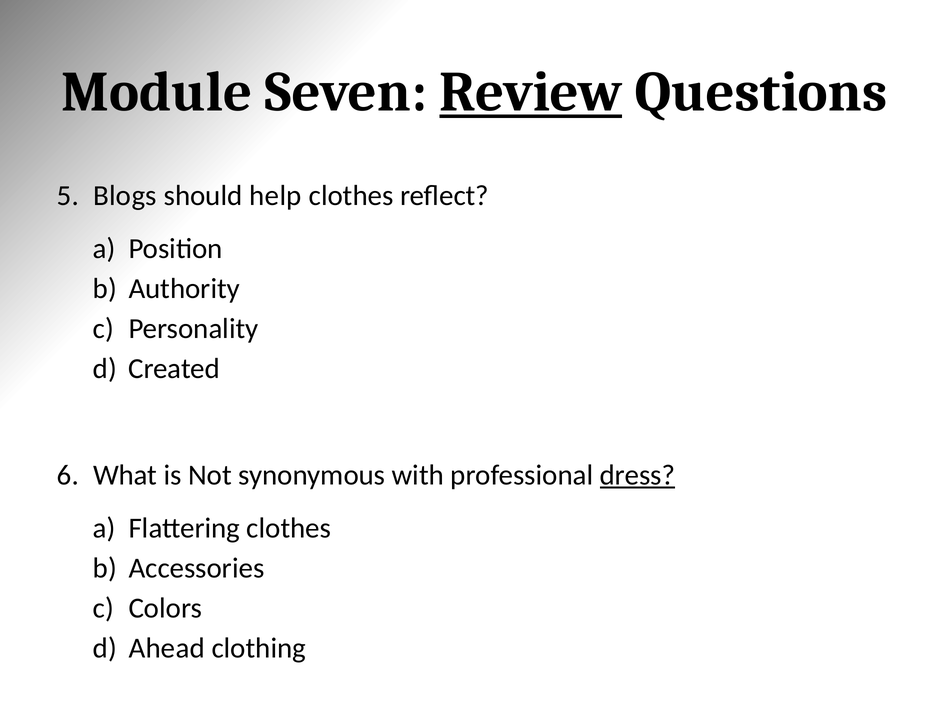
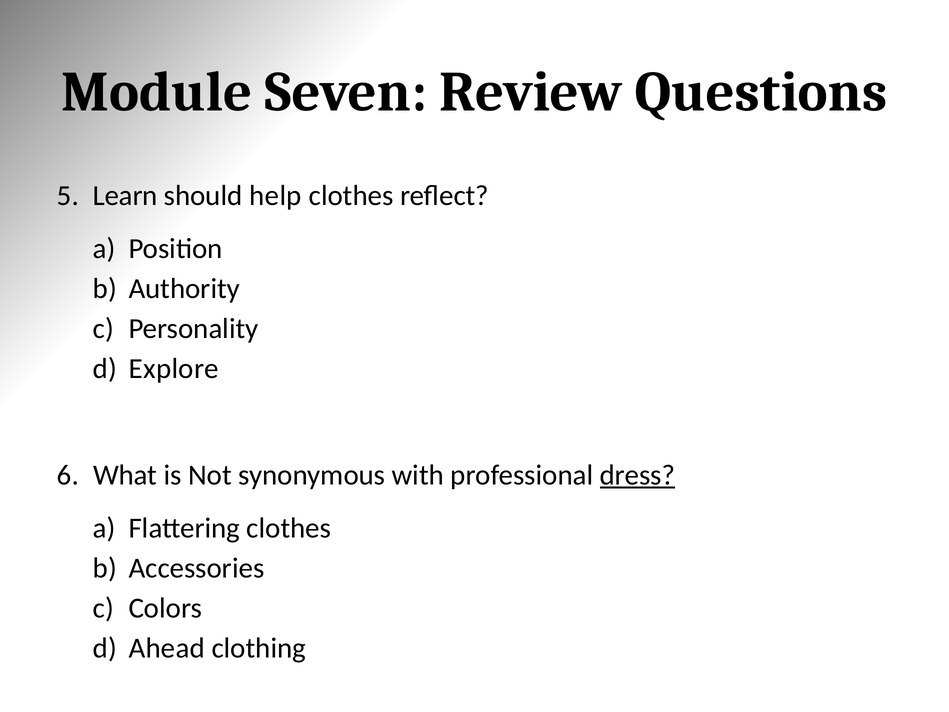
Review underline: present -> none
Blogs: Blogs -> Learn
Created: Created -> Explore
